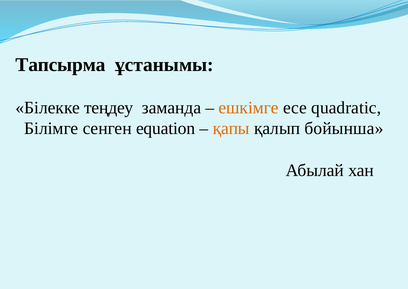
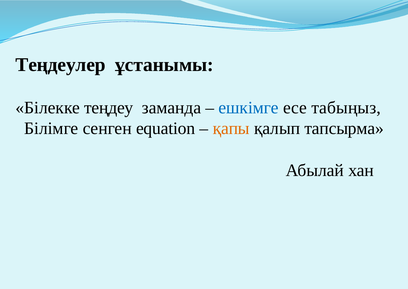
Тапсырма: Тапсырма -> Теңдеулер
ешкімге colour: orange -> blue
quadratic: quadratic -> табыңыз
бойынша: бойынша -> тапсырма
